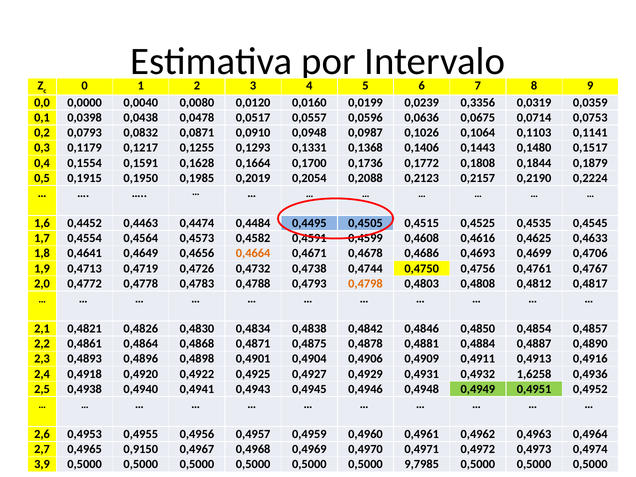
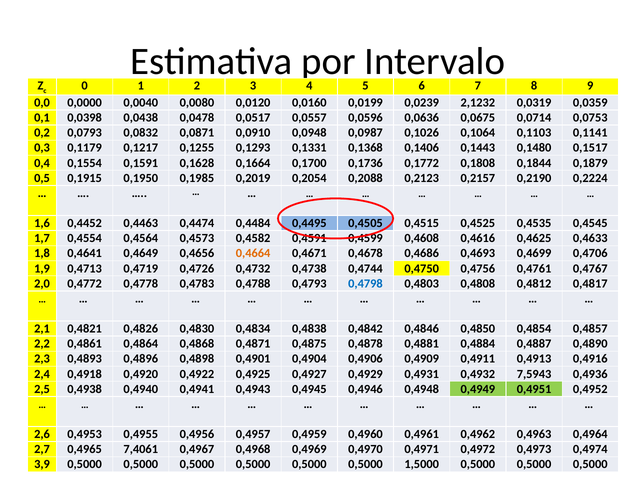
0,3356: 0,3356 -> 2,1232
0,4798 colour: orange -> blue
1,6258: 1,6258 -> 7,5943
0,9150: 0,9150 -> 7,4061
9,7985: 9,7985 -> 1,5000
